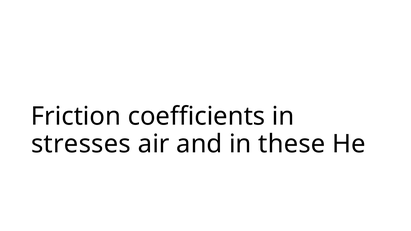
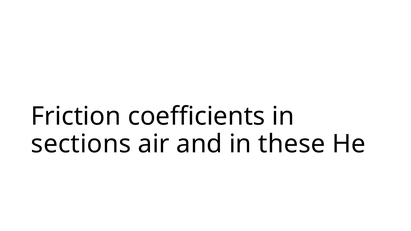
stresses: stresses -> sections
